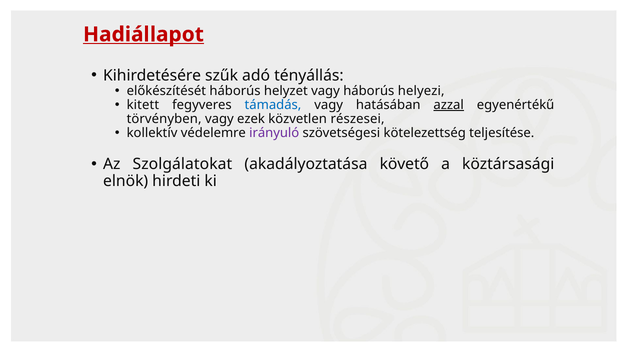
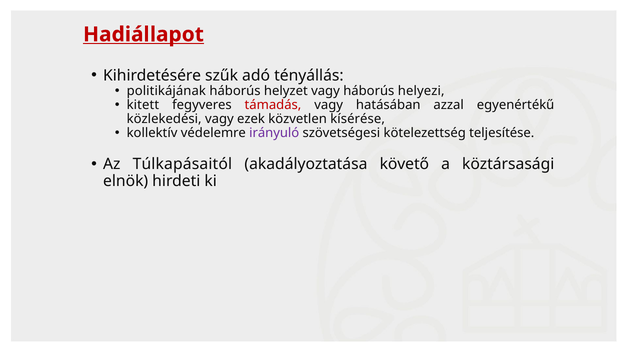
előkészítését: előkészítését -> politikájának
támadás colour: blue -> red
azzal underline: present -> none
törvényben: törvényben -> közlekedési
részesei: részesei -> kísérése
Szolgálatokat: Szolgálatokat -> Túlkapásaitól
